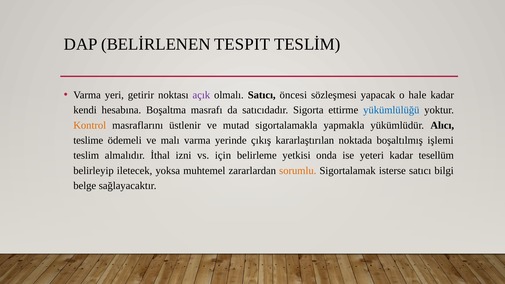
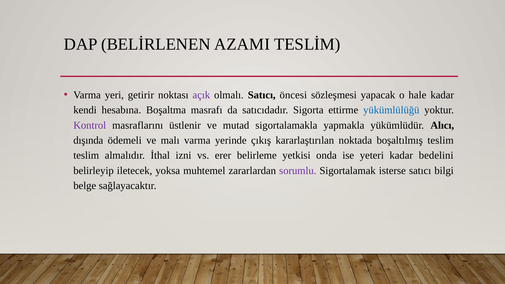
TESPIT: TESPIT -> AZAMI
Kontrol colour: orange -> purple
teslime: teslime -> dışında
boşaltılmış işlemi: işlemi -> teslim
için: için -> erer
tesellüm: tesellüm -> bedelini
sorumlu colour: orange -> purple
